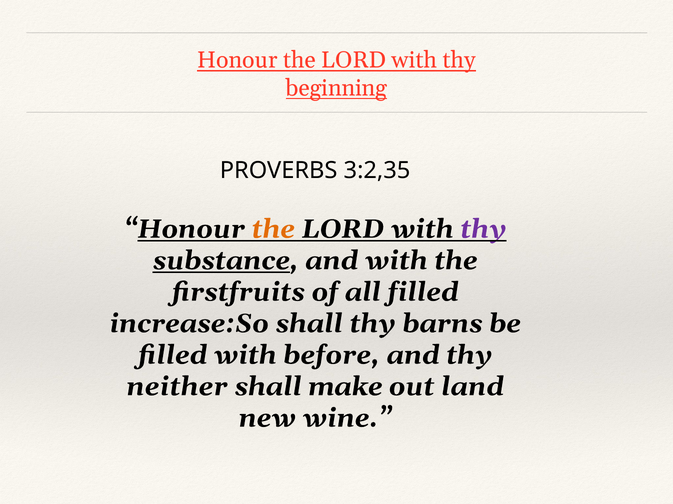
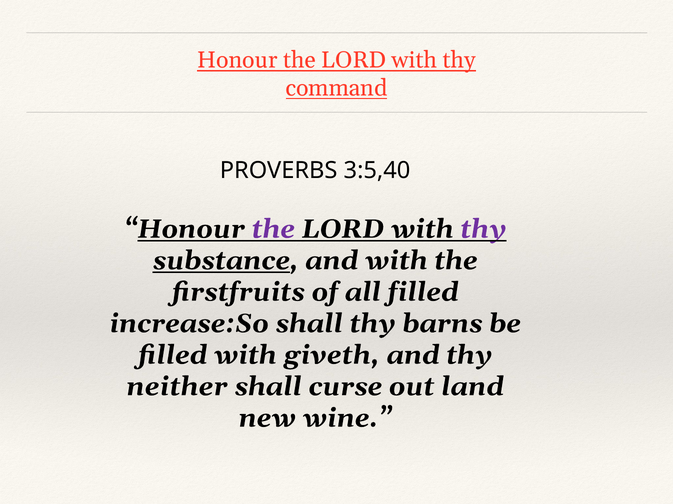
beginning: beginning -> command
3:2,35: 3:2,35 -> 3:5,40
the at (273, 229) colour: orange -> purple
before: before -> giveth
make: make -> curse
